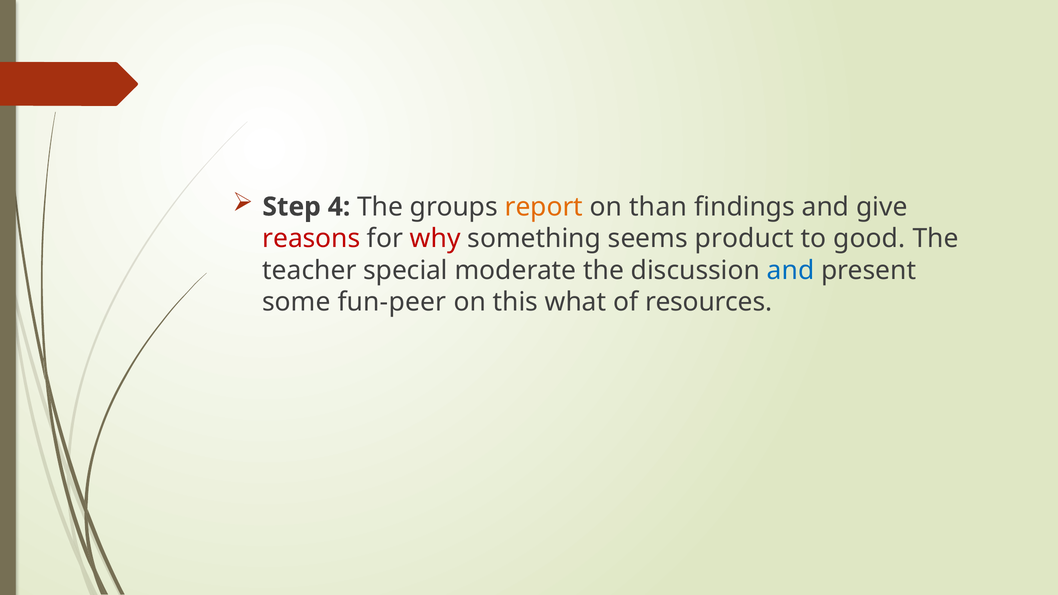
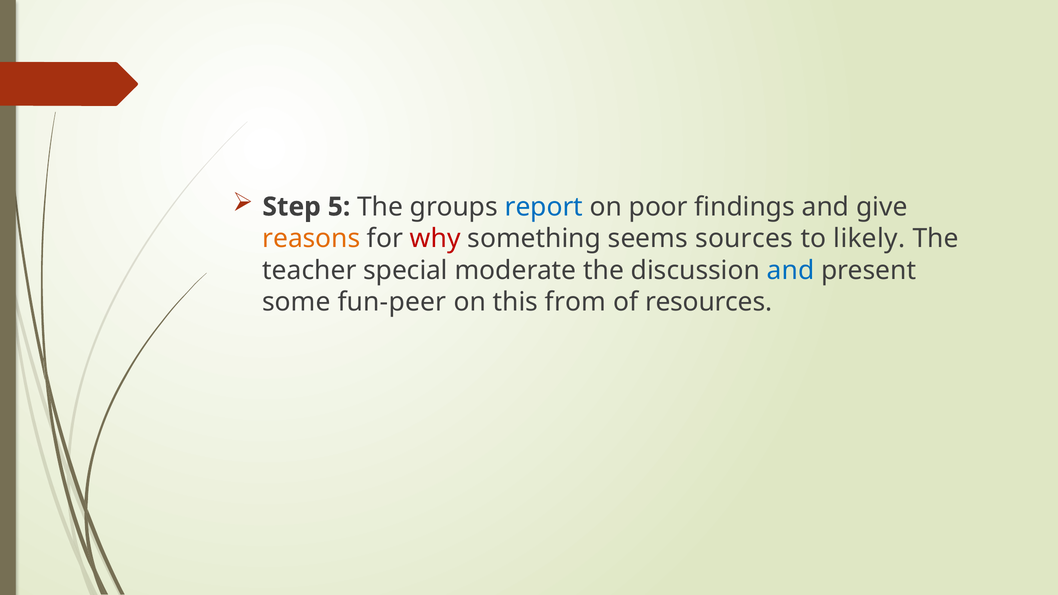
4: 4 -> 5
report colour: orange -> blue
than: than -> poor
reasons colour: red -> orange
product: product -> sources
good: good -> likely
what: what -> from
